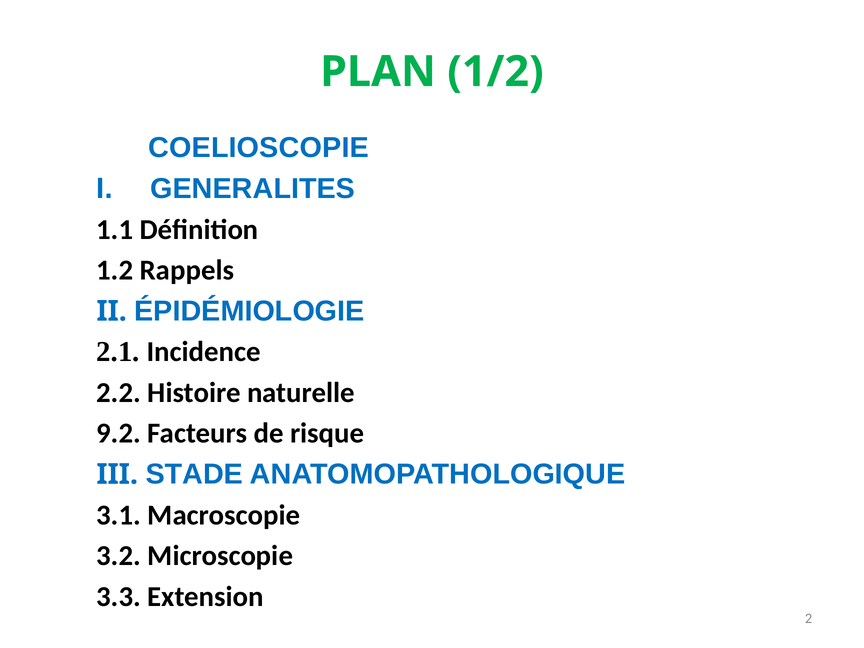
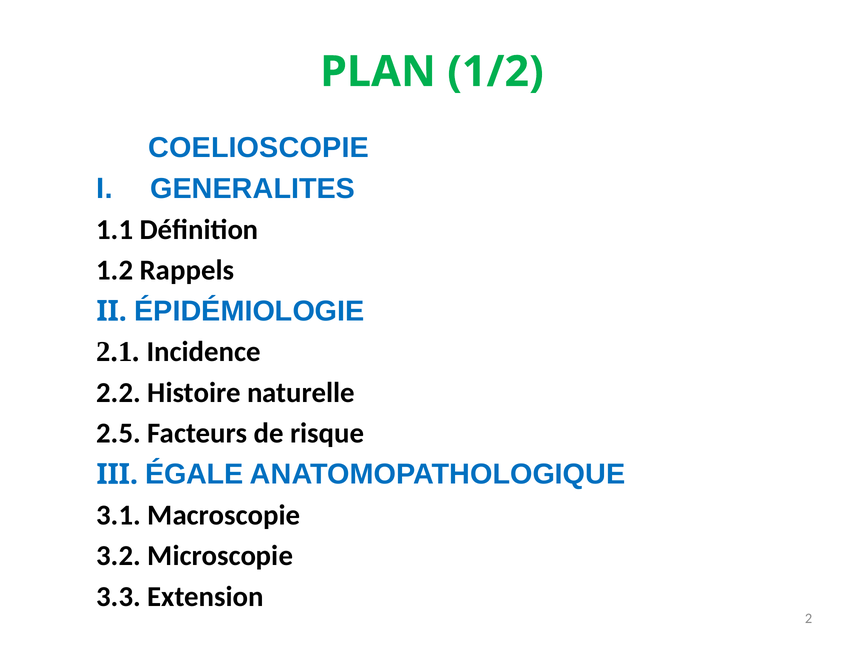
9.2: 9.2 -> 2.5
STADE: STADE -> ÉGALE
